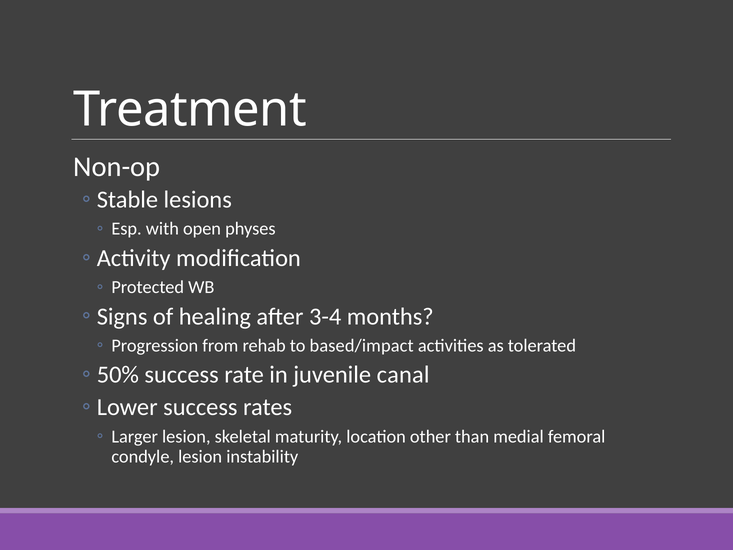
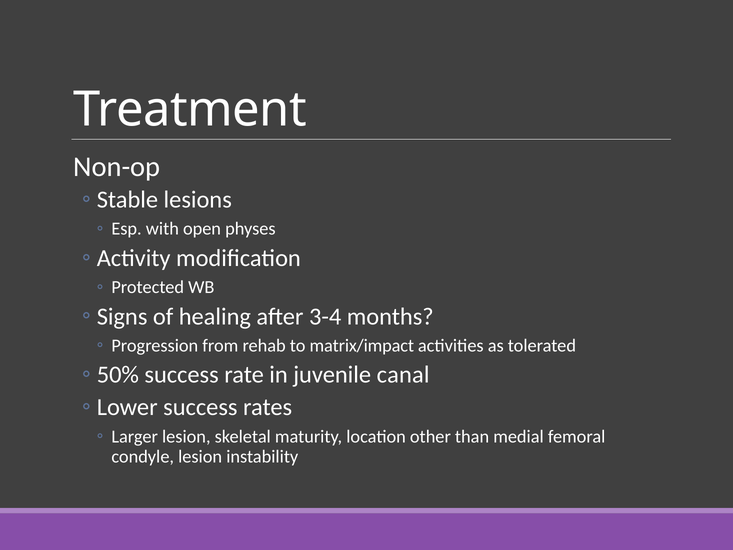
based/impact: based/impact -> matrix/impact
